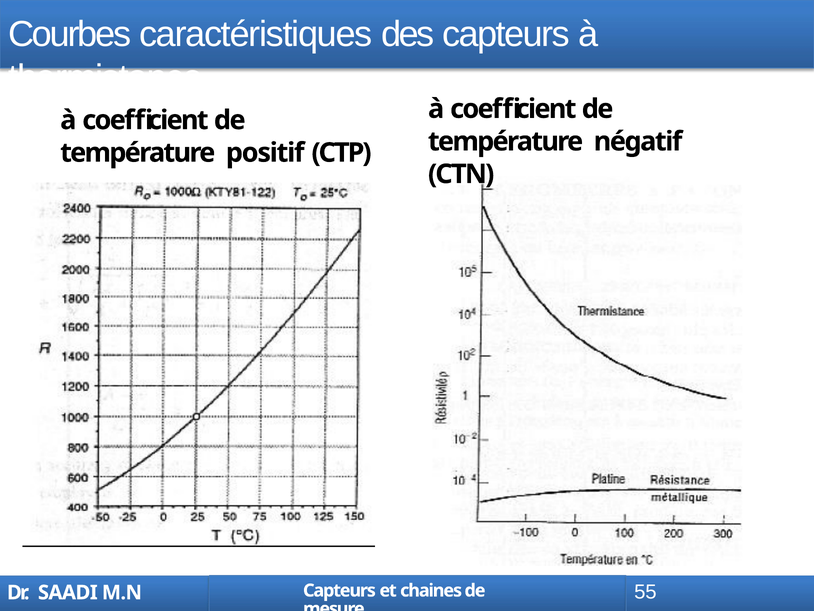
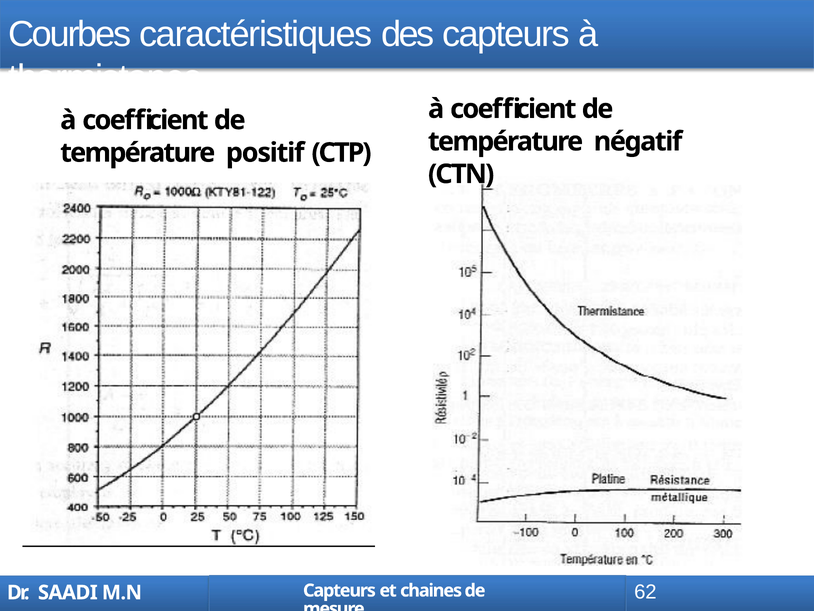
55: 55 -> 62
